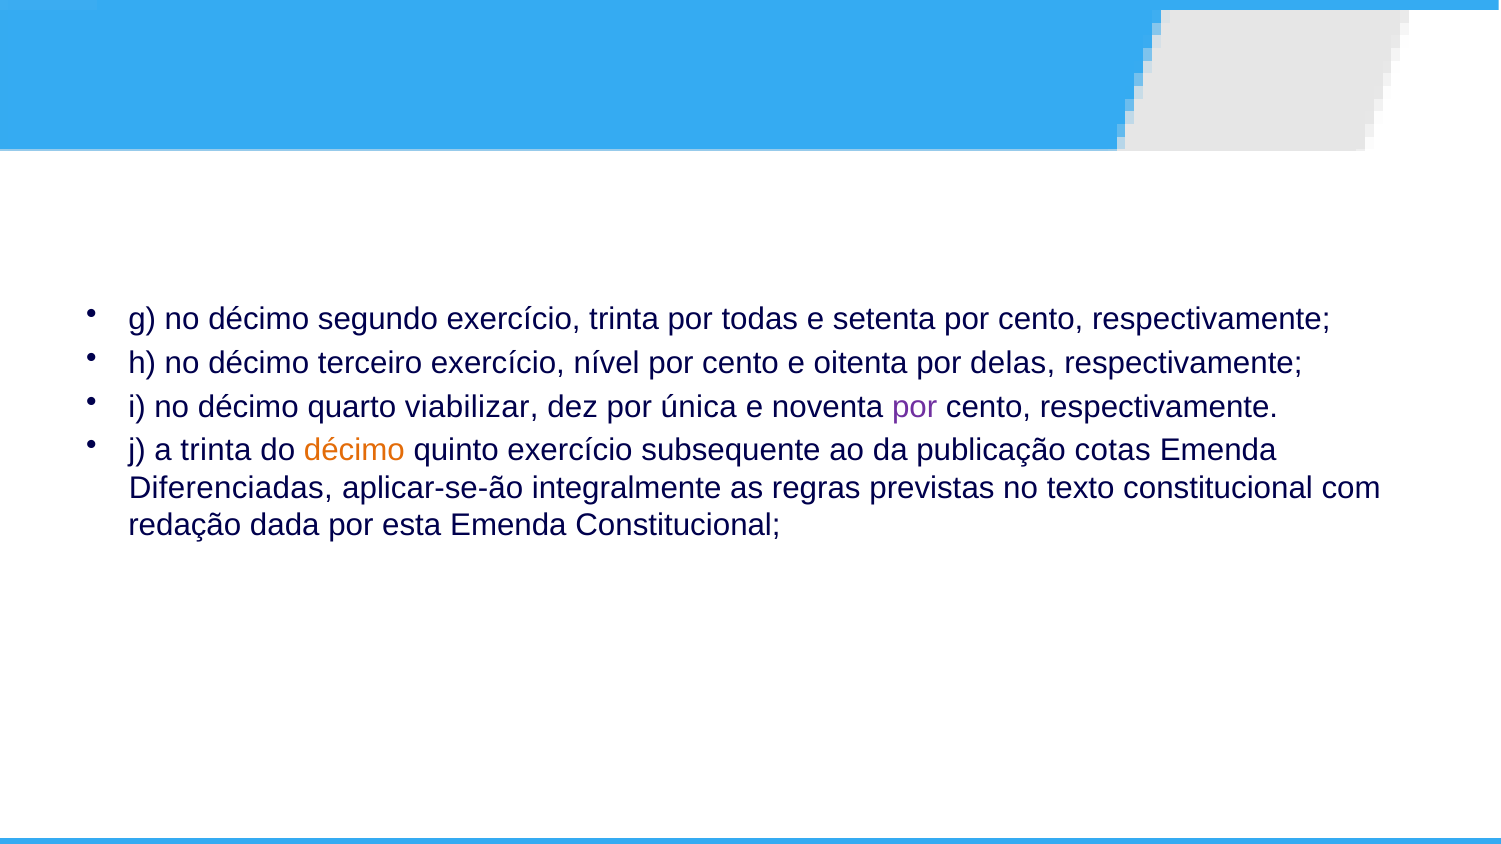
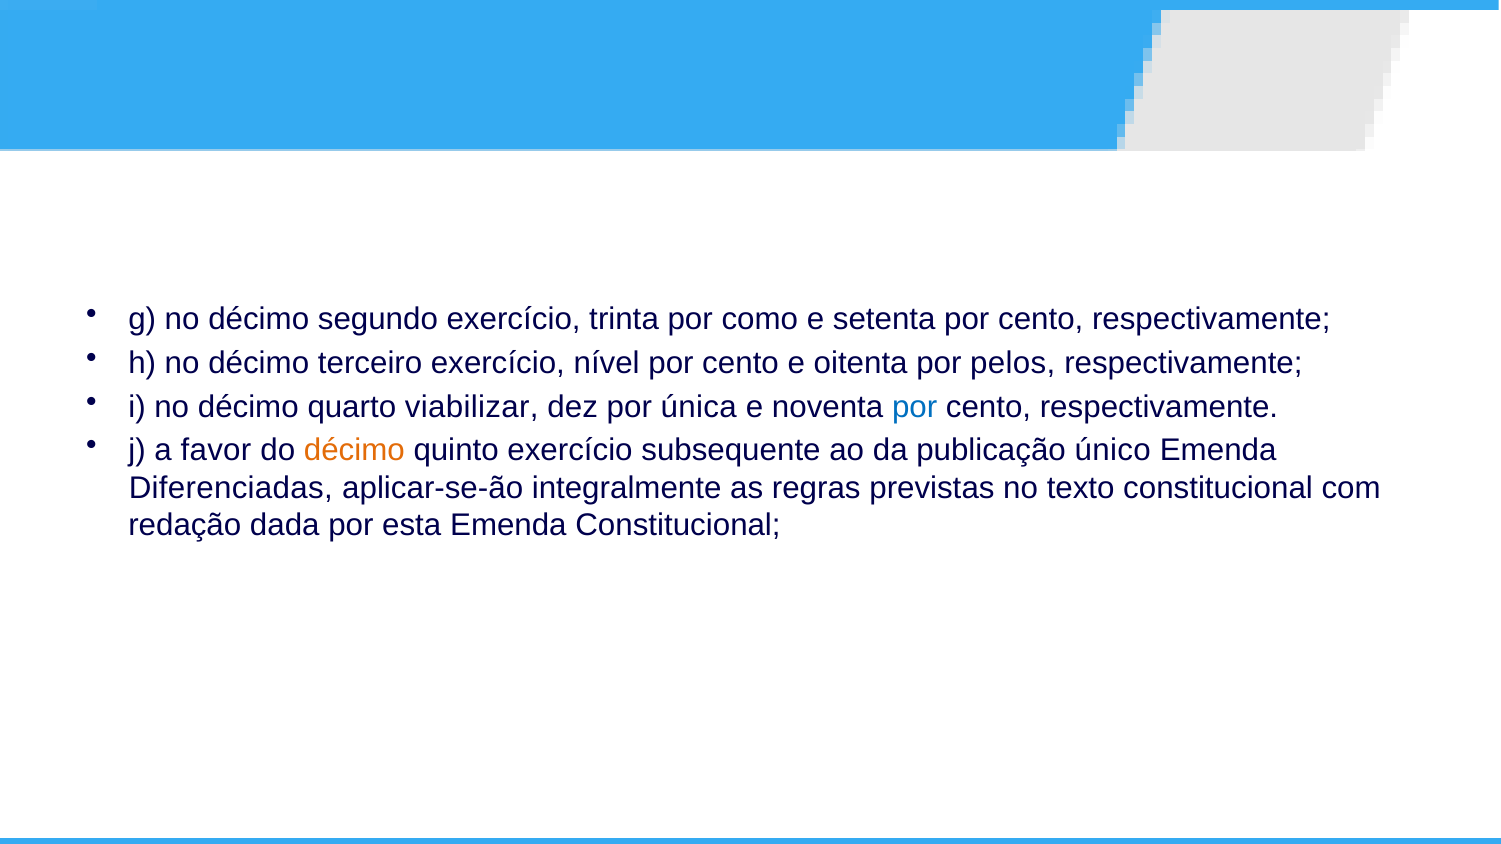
todas: todas -> como
delas: delas -> pelos
por at (915, 407) colour: purple -> blue
a trinta: trinta -> favor
cotas: cotas -> único
